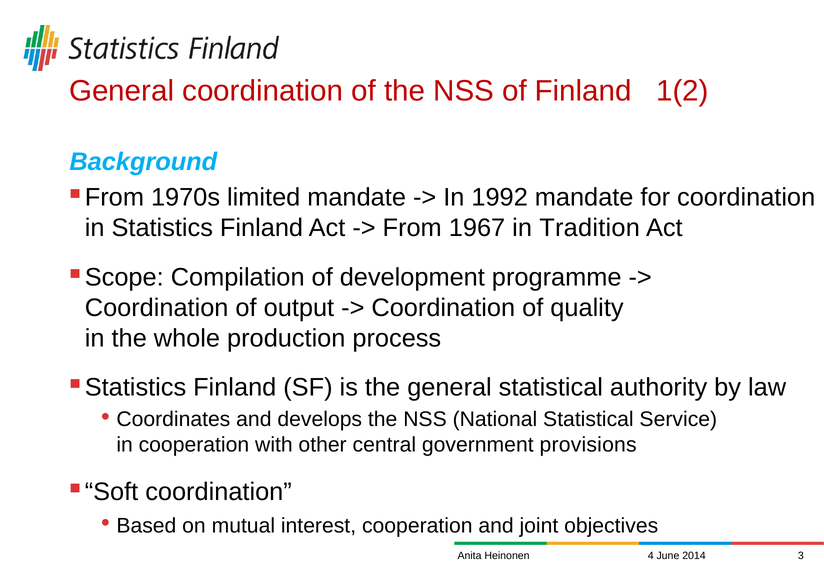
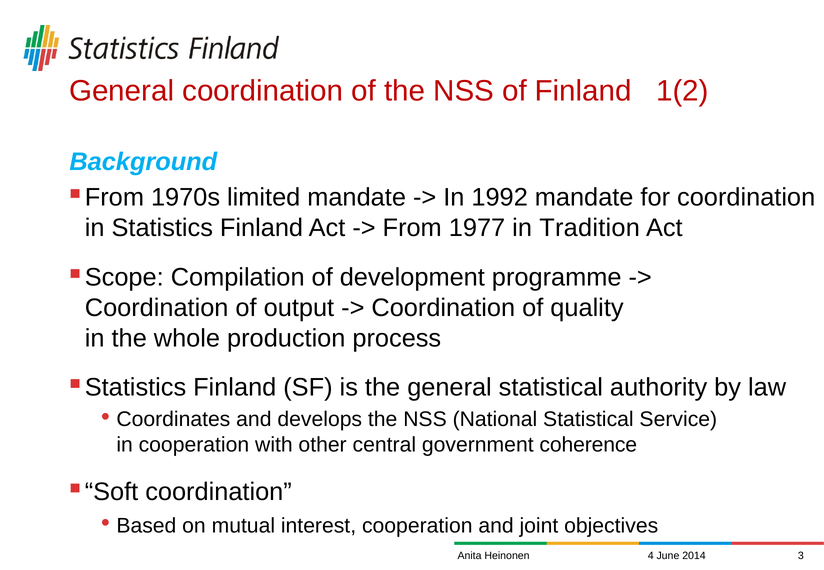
1967: 1967 -> 1977
provisions: provisions -> coherence
